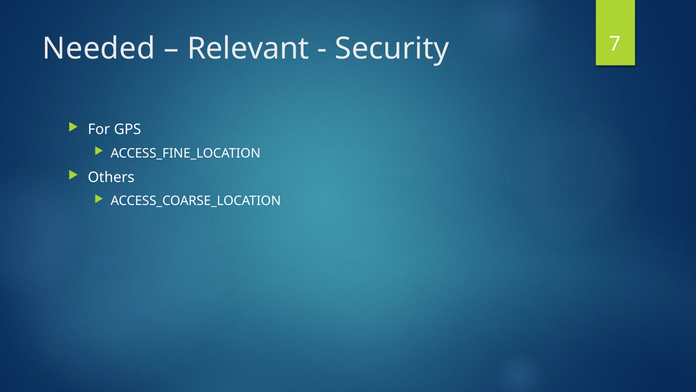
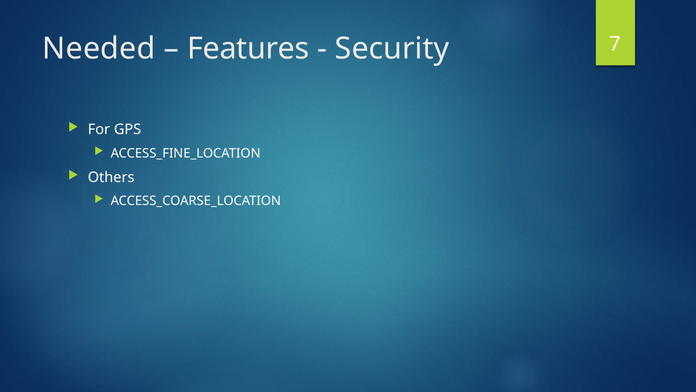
Relevant: Relevant -> Features
